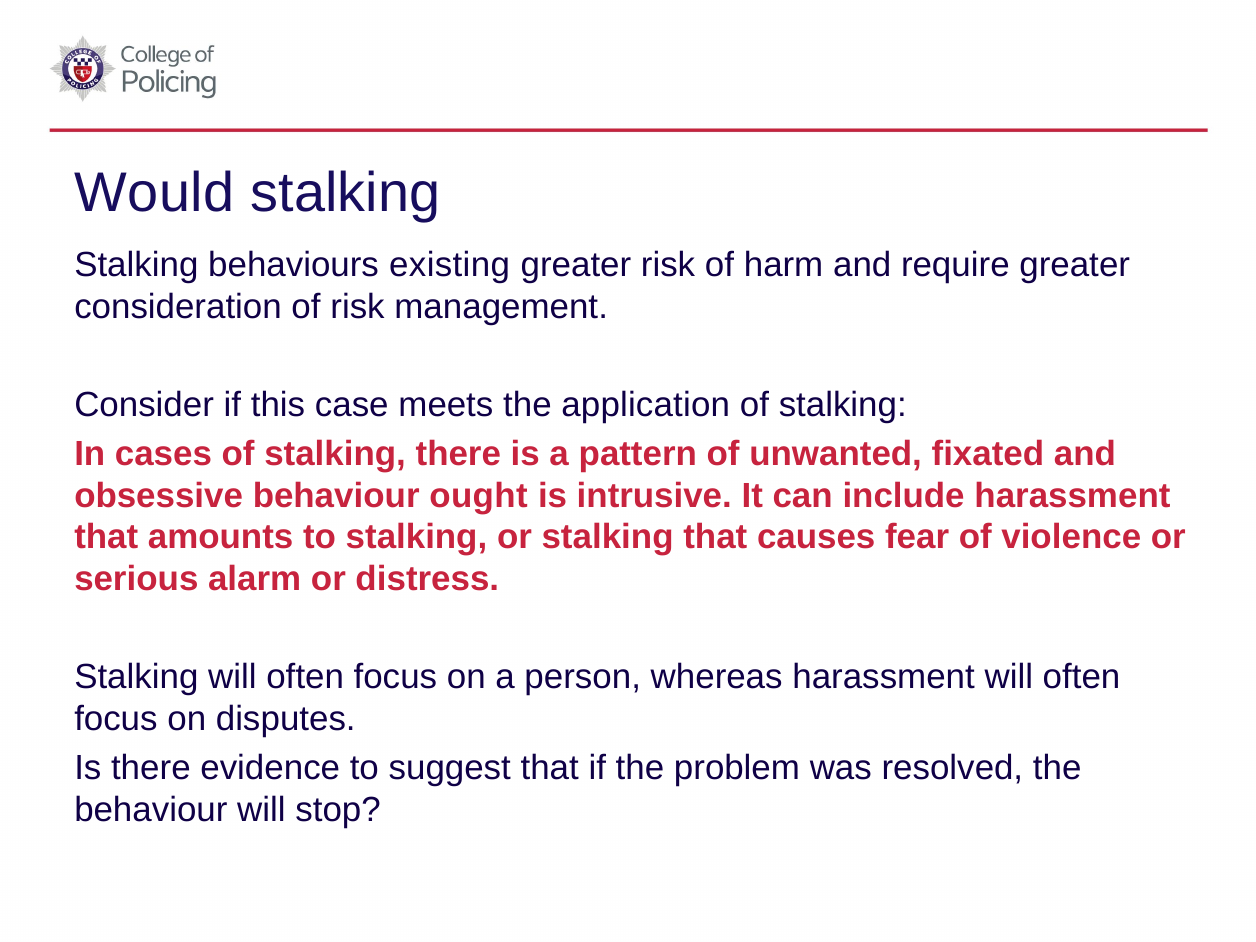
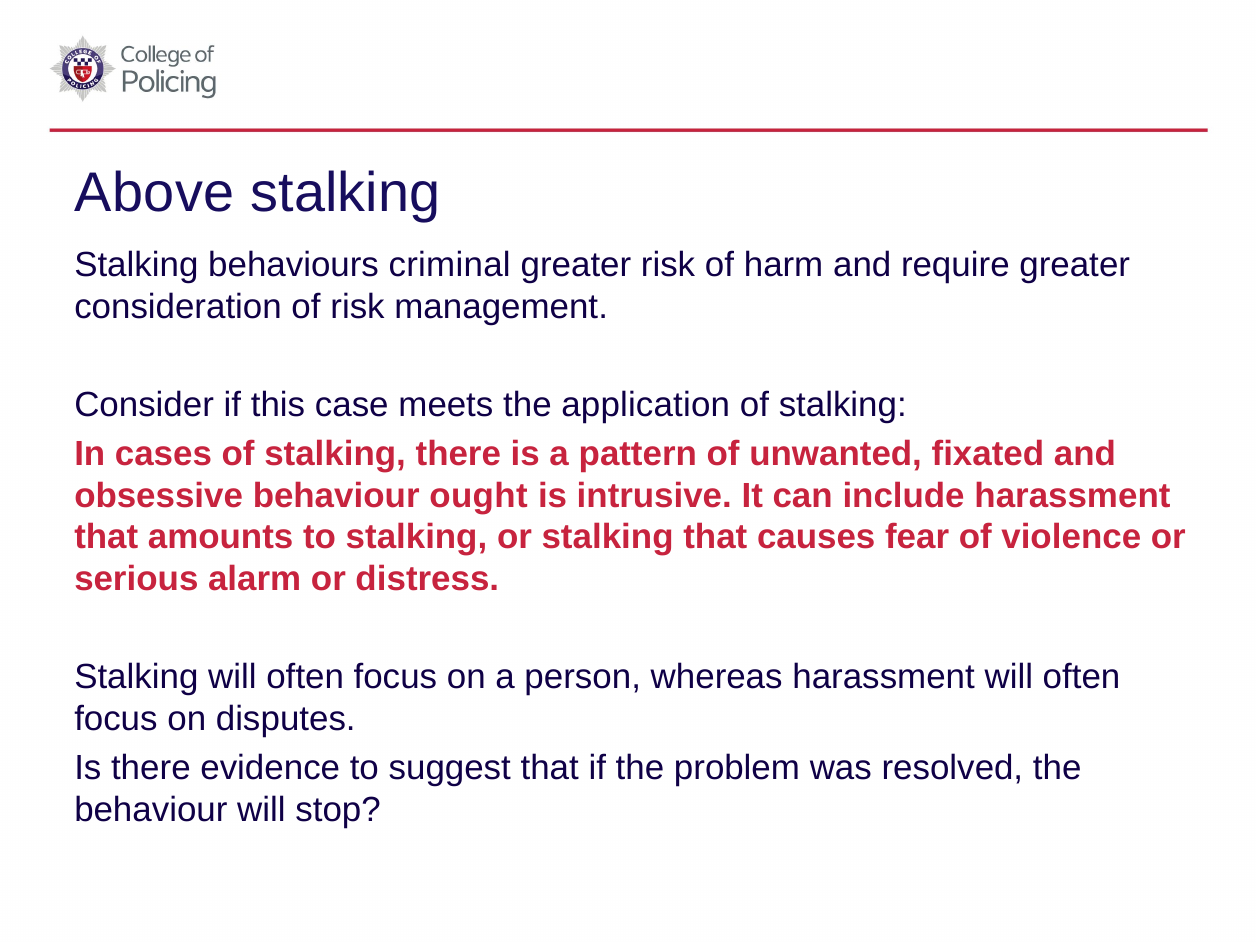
Would: Would -> Above
existing: existing -> criminal
